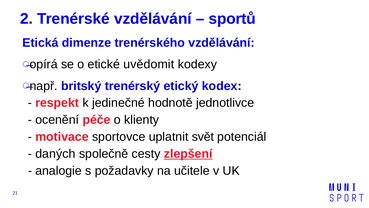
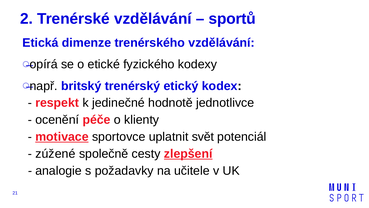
uvědomit: uvědomit -> fyzického
motivace underline: none -> present
daných: daných -> zúžené
